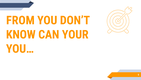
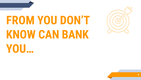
YOUR: YOUR -> BANK
